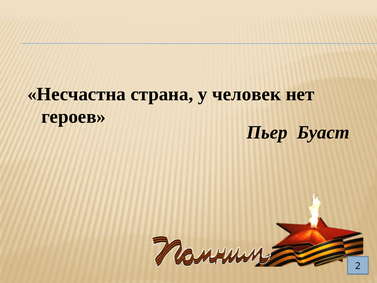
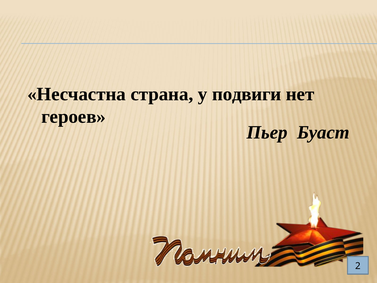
человек: человек -> подвиги
